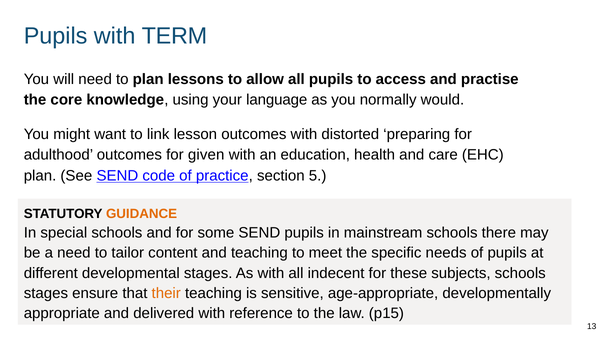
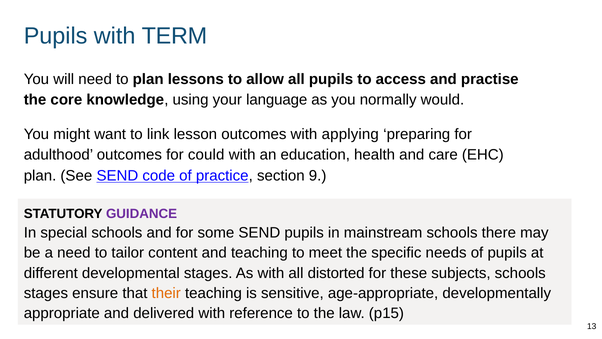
distorted: distorted -> applying
given: given -> could
5: 5 -> 9
GUIDANCE colour: orange -> purple
indecent: indecent -> distorted
